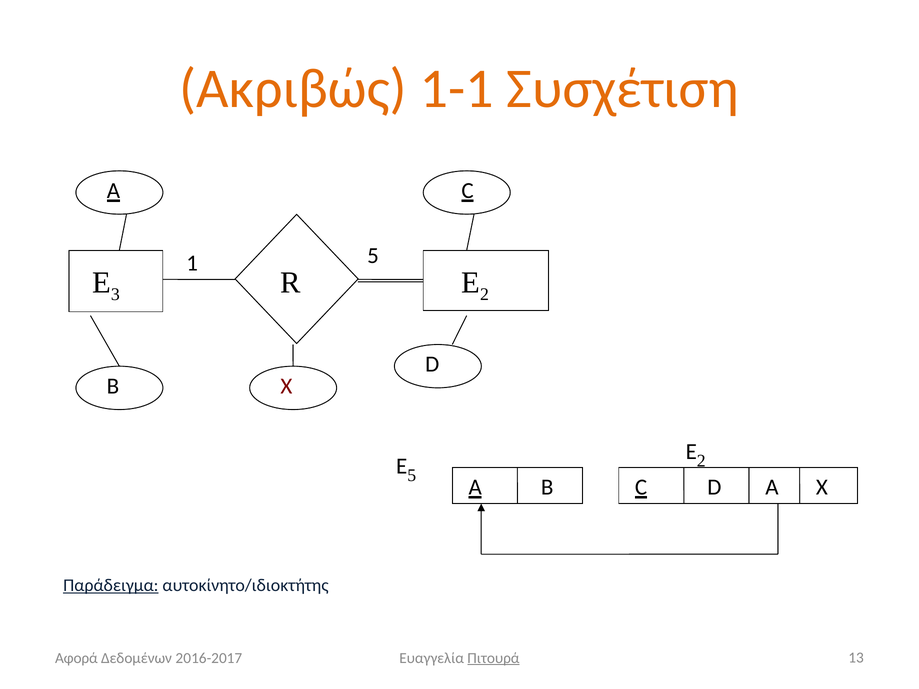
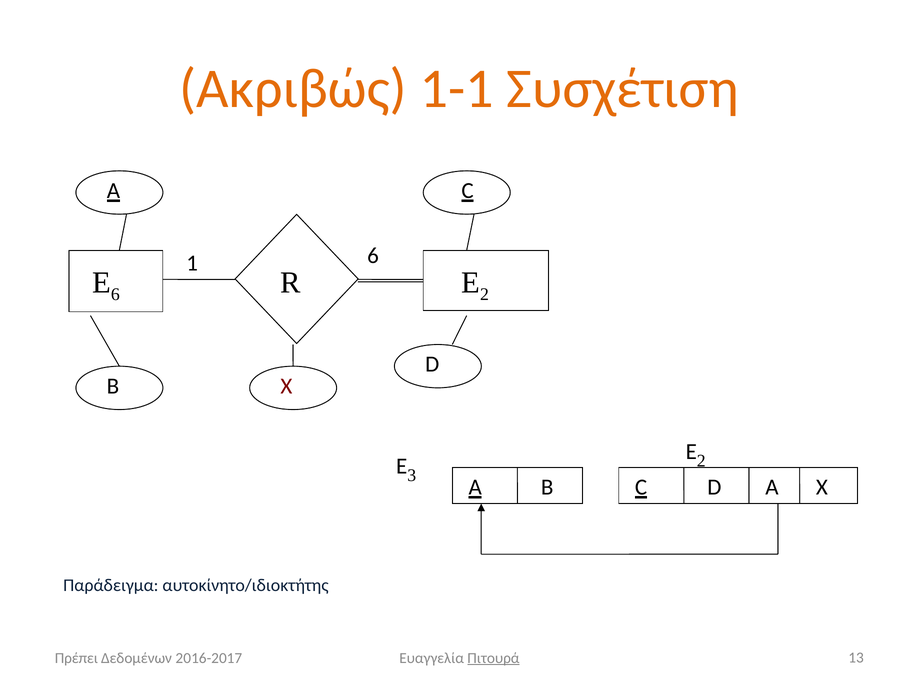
1 5: 5 -> 6
3 at (115, 295): 3 -> 6
5 at (412, 476): 5 -> 3
Παράδειγμα underline: present -> none
Αφορά: Αφορά -> Πρέπει
